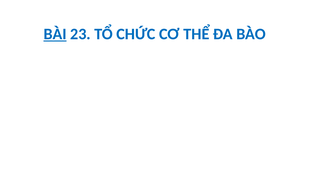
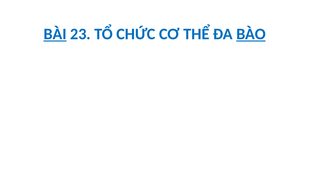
BÀO underline: none -> present
